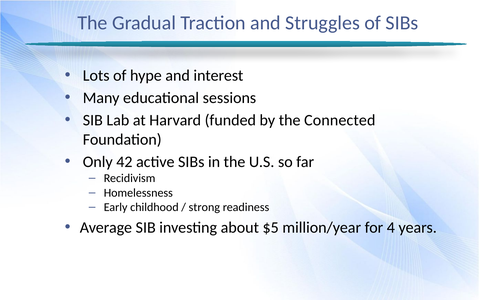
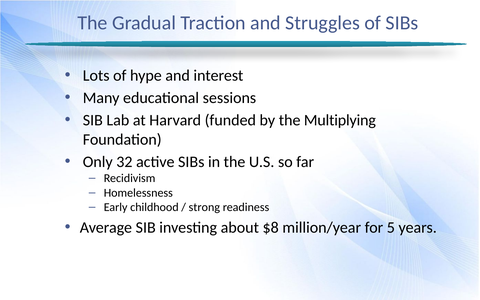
Connected: Connected -> Multiplying
42: 42 -> 32
$5: $5 -> $8
4: 4 -> 5
